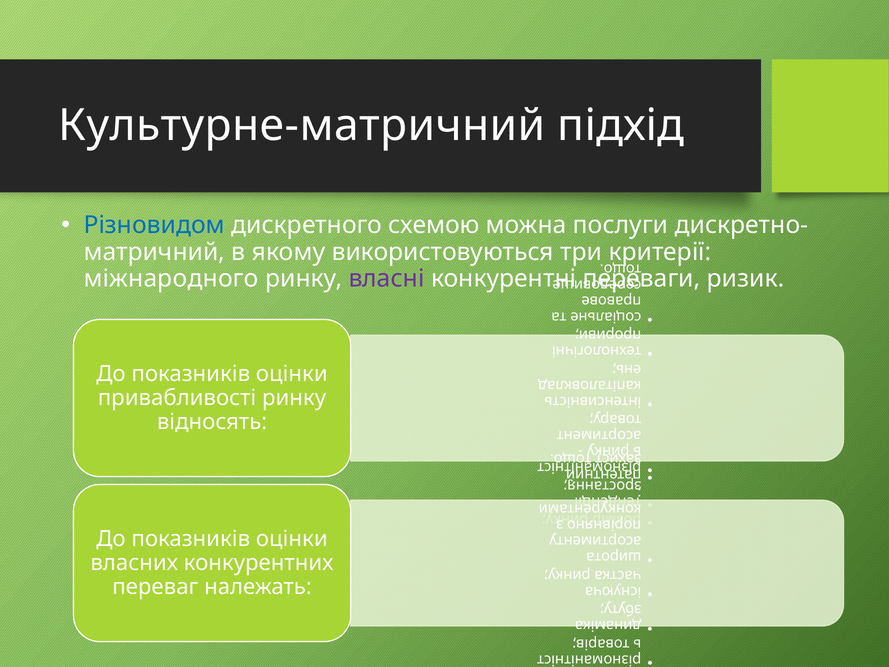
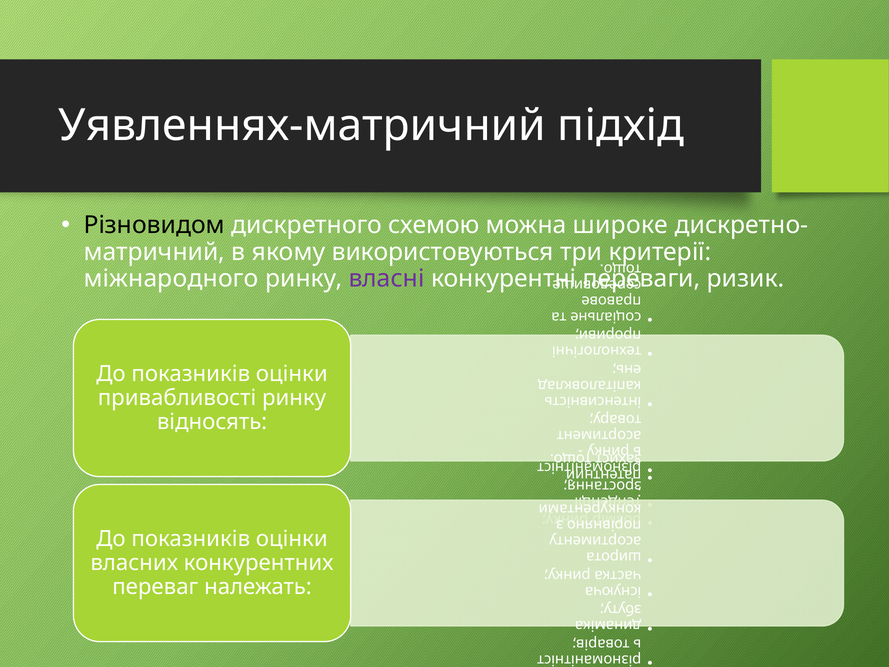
Культурне-матричний: Культурне-матричний -> Уявленнях-матричний
Різновидом colour: blue -> black
послуги: послуги -> широке
